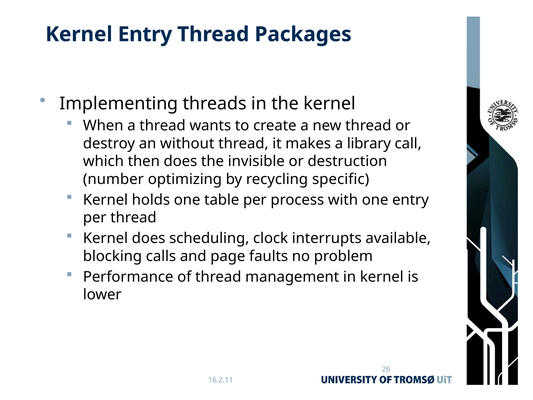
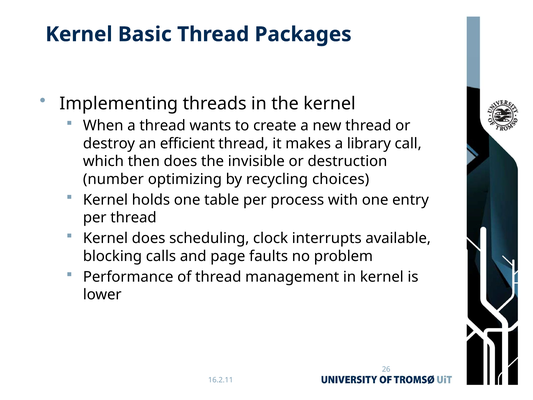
Kernel Entry: Entry -> Basic
without: without -> efficient
specific: specific -> choices
